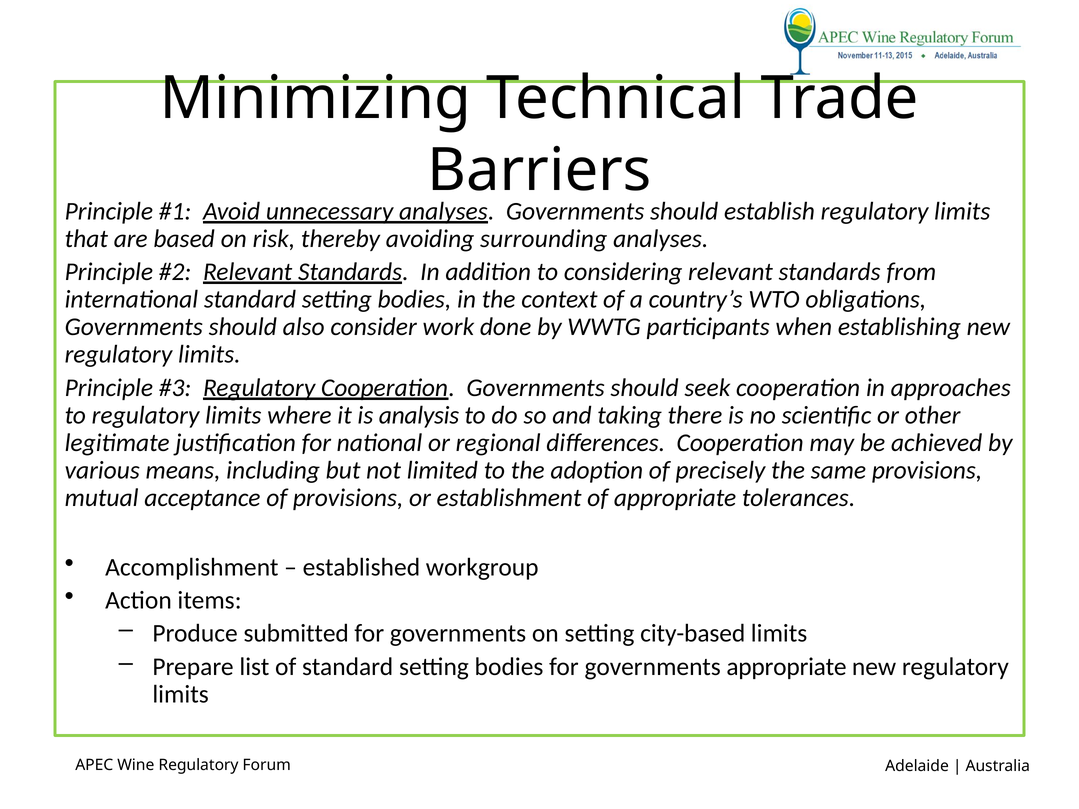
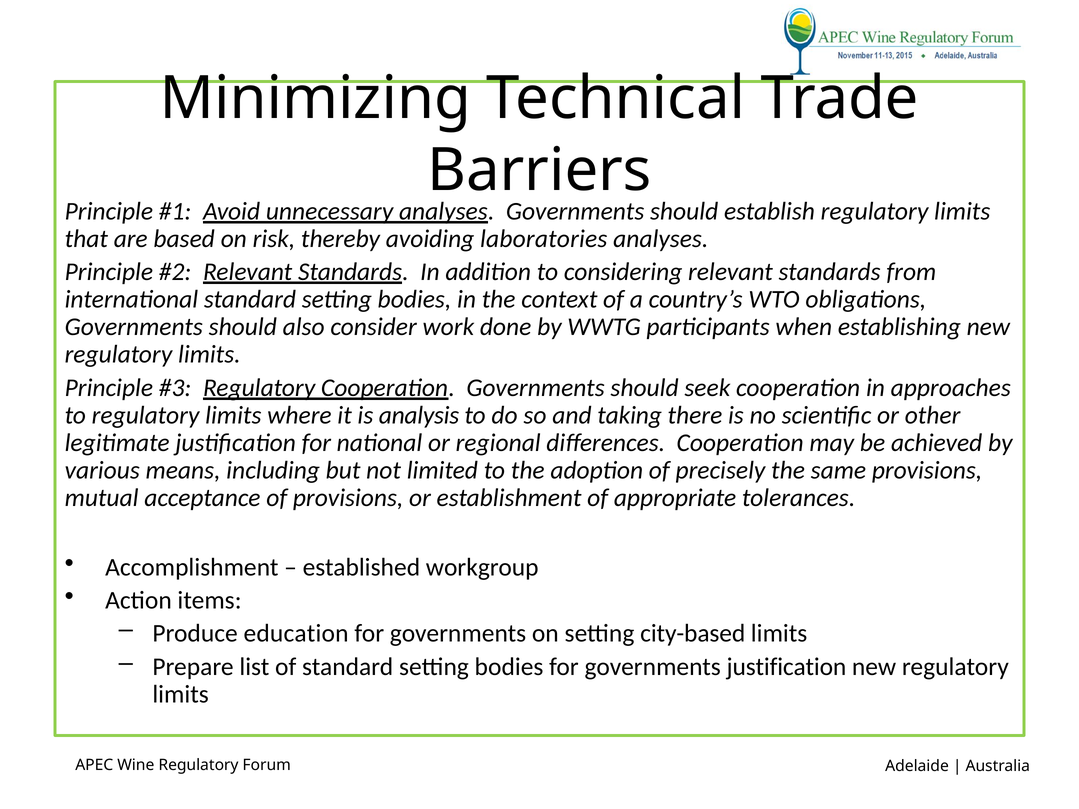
surrounding: surrounding -> laboratories
submitted: submitted -> education
governments appropriate: appropriate -> justification
